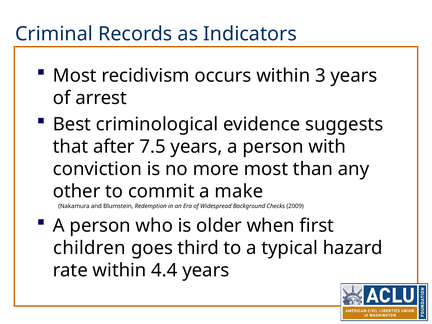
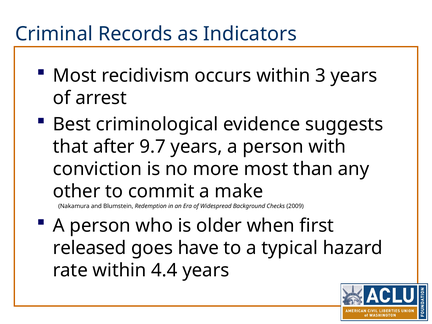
7.5: 7.5 -> 9.7
children: children -> released
third: third -> have
